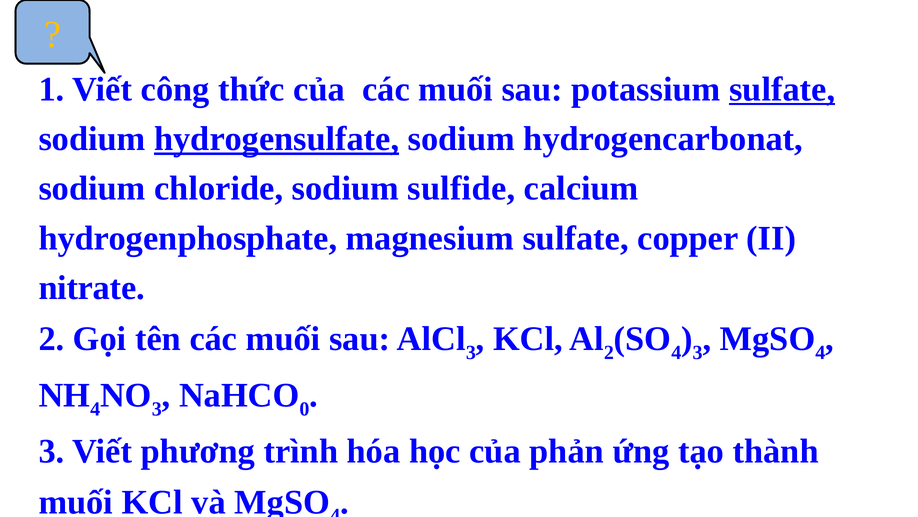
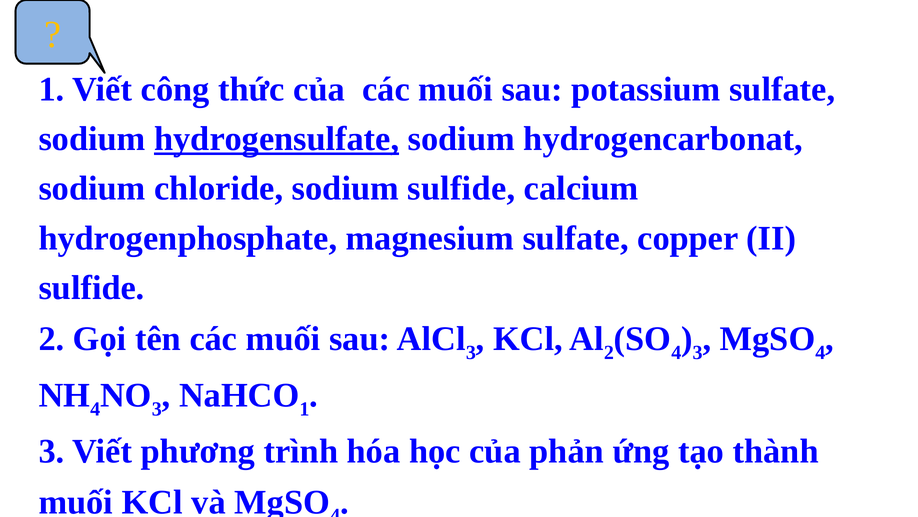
sulfate at (782, 89) underline: present -> none
nitrate at (92, 287): nitrate -> sulfide
0 at (304, 408): 0 -> 1
